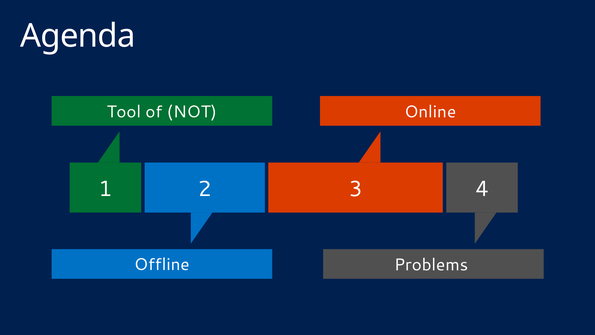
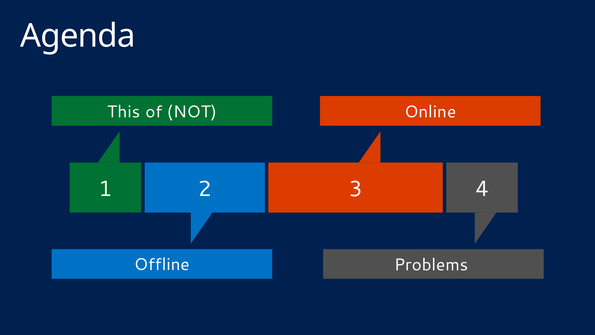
Tool: Tool -> This
